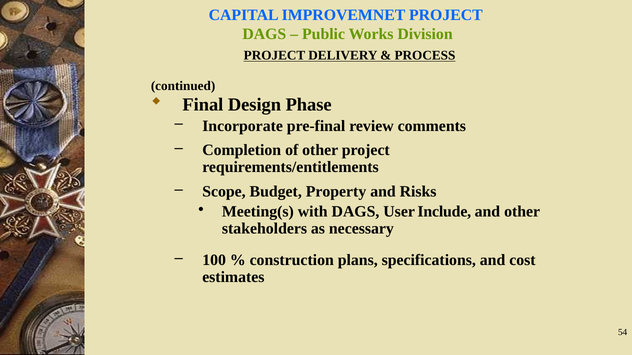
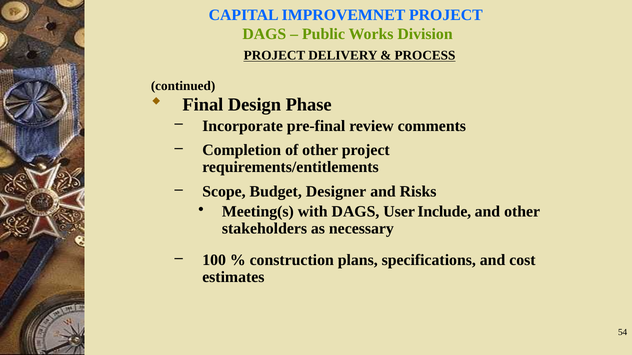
Property: Property -> Designer
